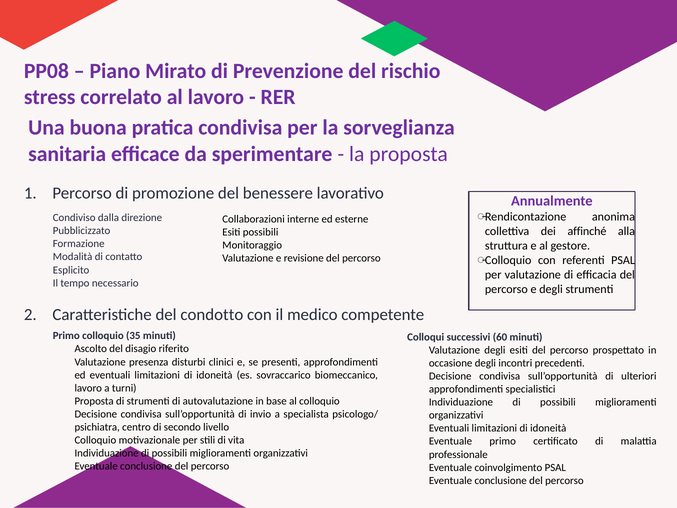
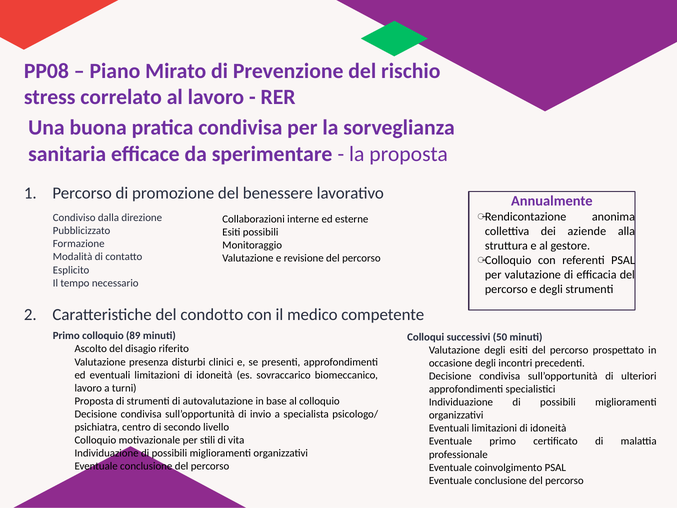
affinché: affinché -> aziende
35: 35 -> 89
60: 60 -> 50
